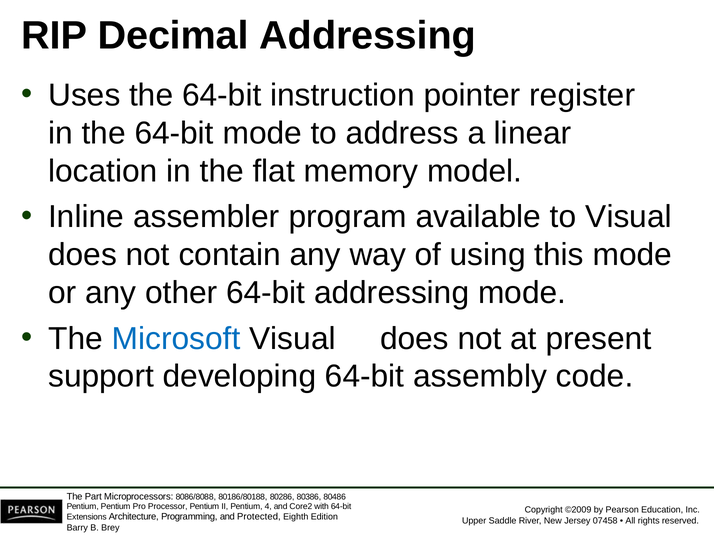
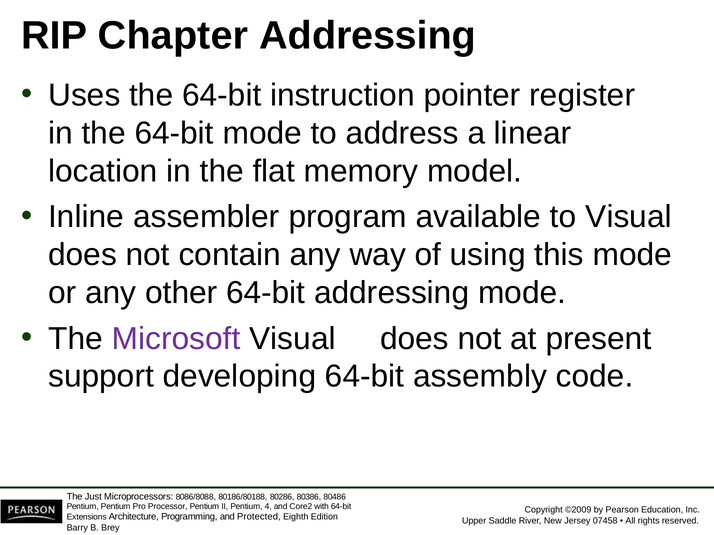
Decimal: Decimal -> Chapter
Microsoft colour: blue -> purple
Part: Part -> Just
